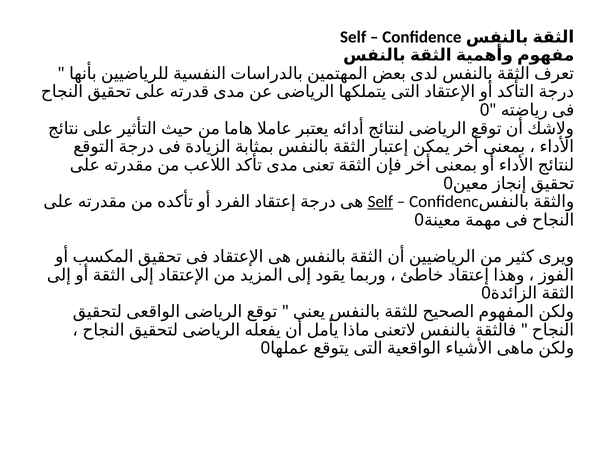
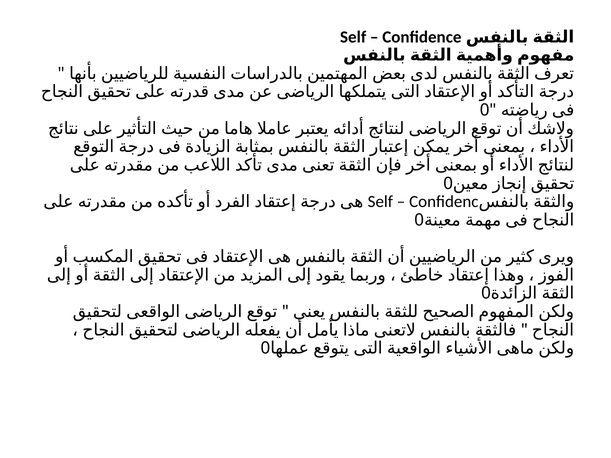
Self at (380, 202) underline: present -> none
